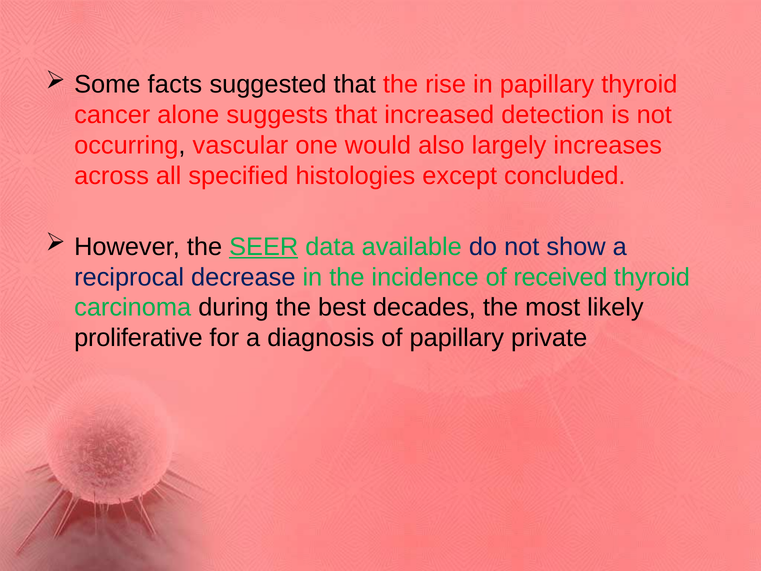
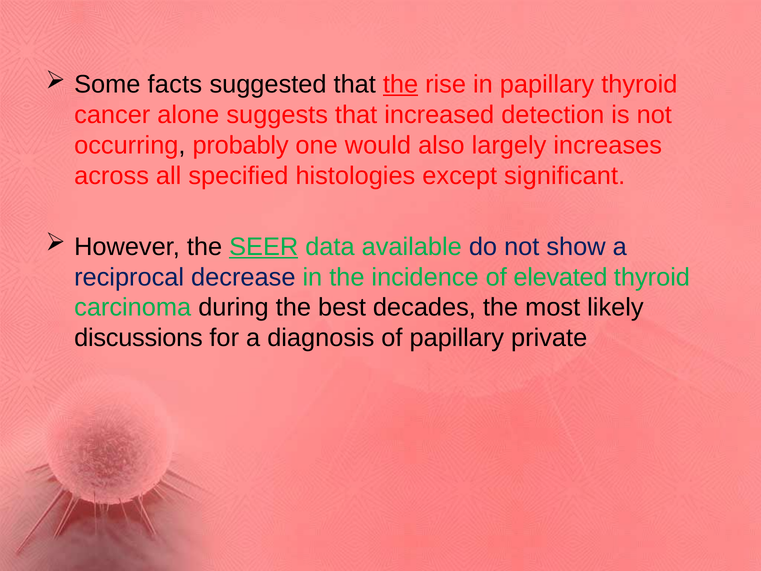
the at (401, 84) underline: none -> present
vascular: vascular -> probably
concluded: concluded -> significant
received: received -> elevated
proliferative: proliferative -> discussions
